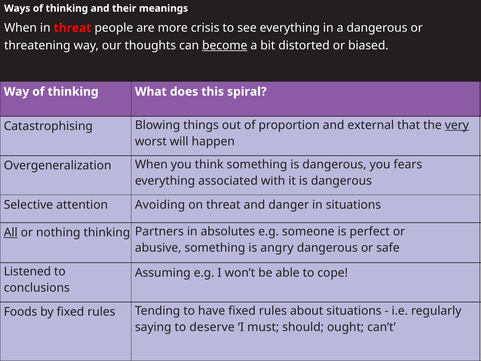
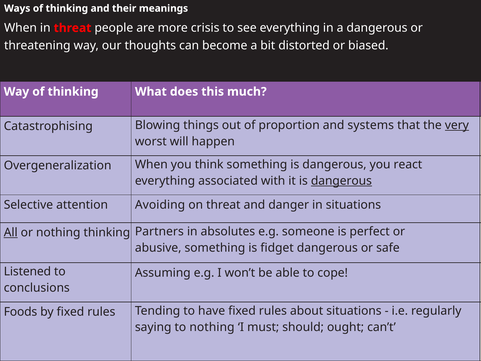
become underline: present -> none
spiral: spiral -> much
external: external -> systems
fears: fears -> react
dangerous at (341, 181) underline: none -> present
angry: angry -> fidget
to deserve: deserve -> nothing
